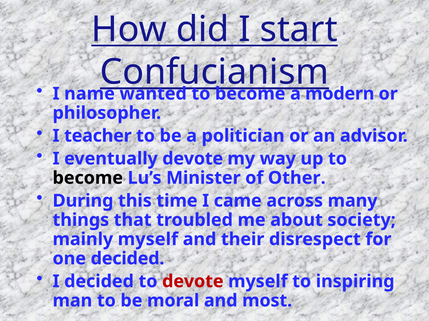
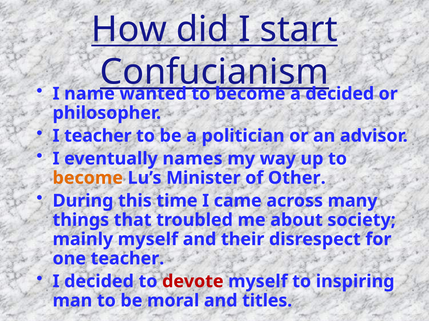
modern at (340, 94): modern -> decided
eventually devote: devote -> names
become at (88, 178) colour: black -> orange
one decided: decided -> teacher
most: most -> titles
